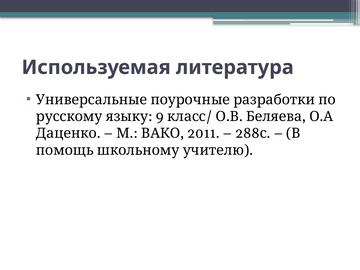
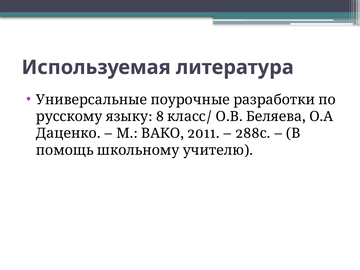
9: 9 -> 8
